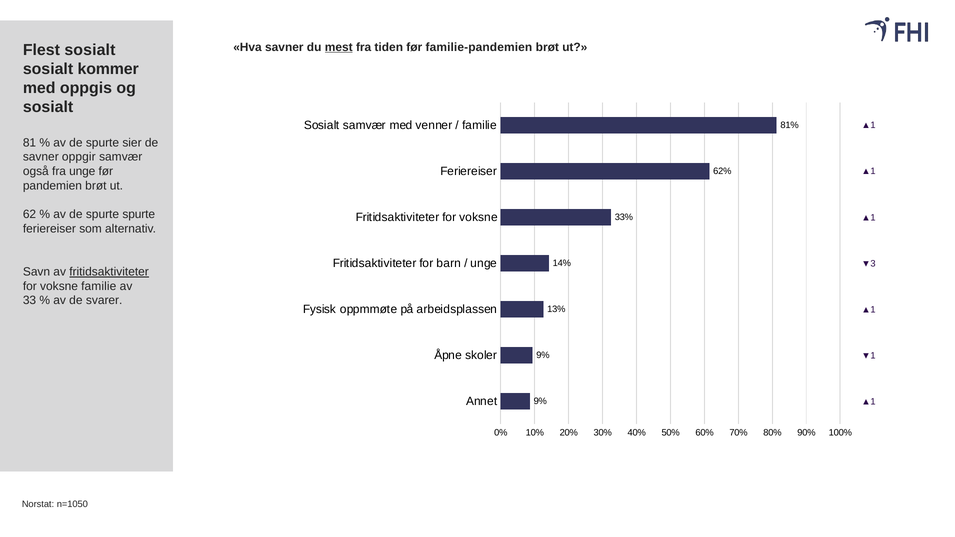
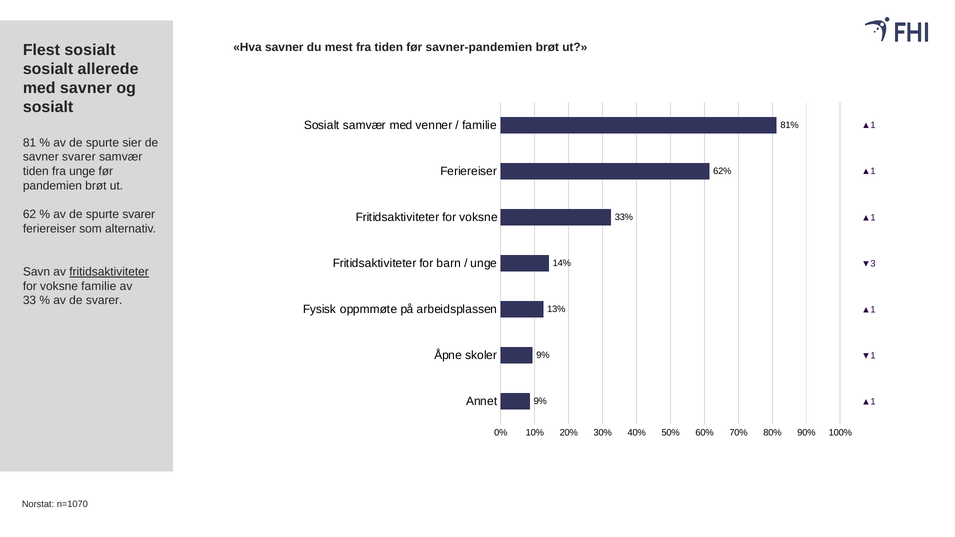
mest underline: present -> none
familie-pandemien: familie-pandemien -> savner-pandemien
kommer: kommer -> allerede
med oppgis: oppgis -> savner
savner oppgir: oppgir -> svarer
også at (36, 171): også -> tiden
spurte spurte: spurte -> svarer
n=1050: n=1050 -> n=1070
